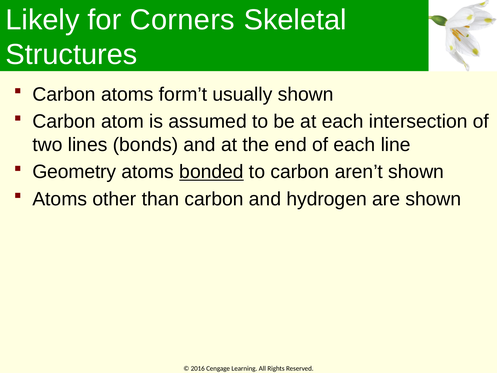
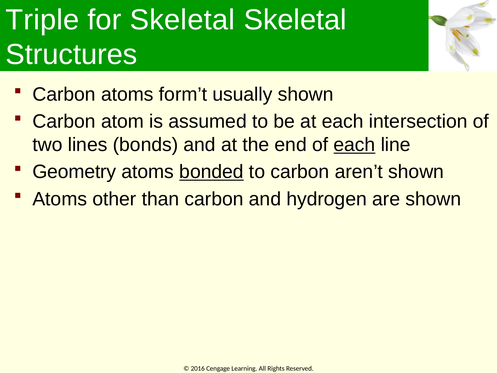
Likely: Likely -> Triple
for Corners: Corners -> Skeletal
each at (354, 145) underline: none -> present
